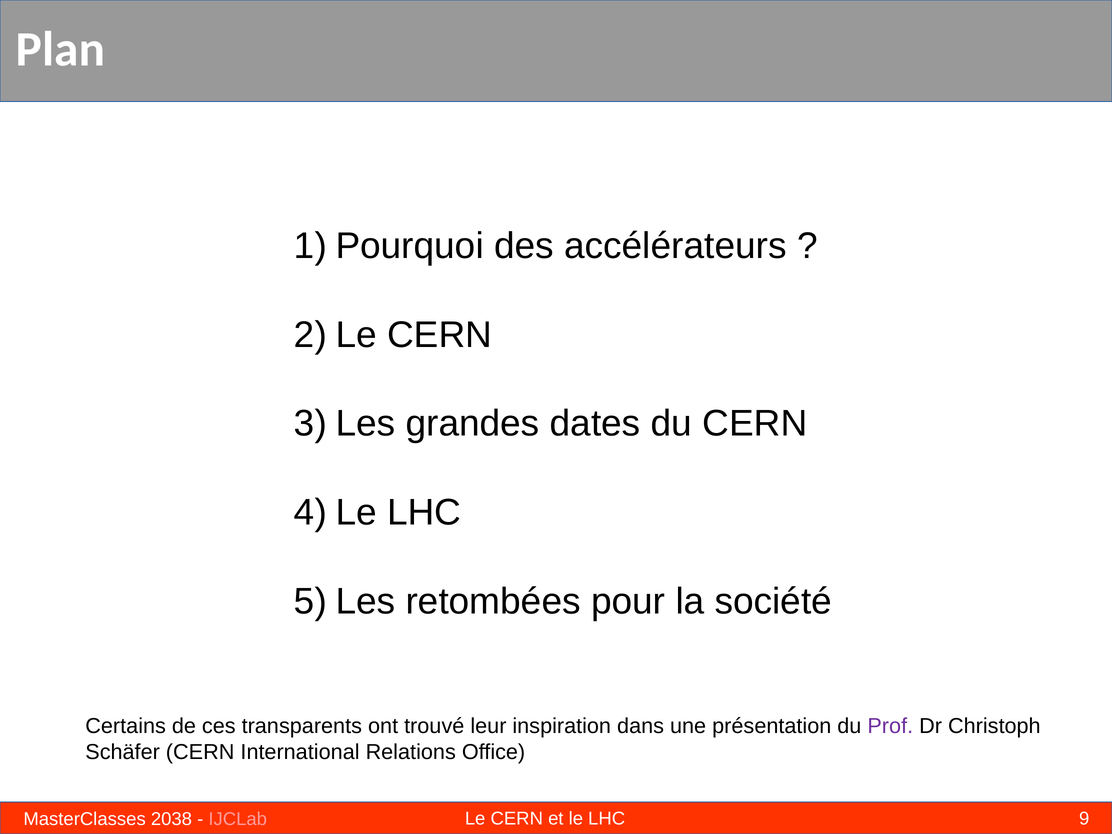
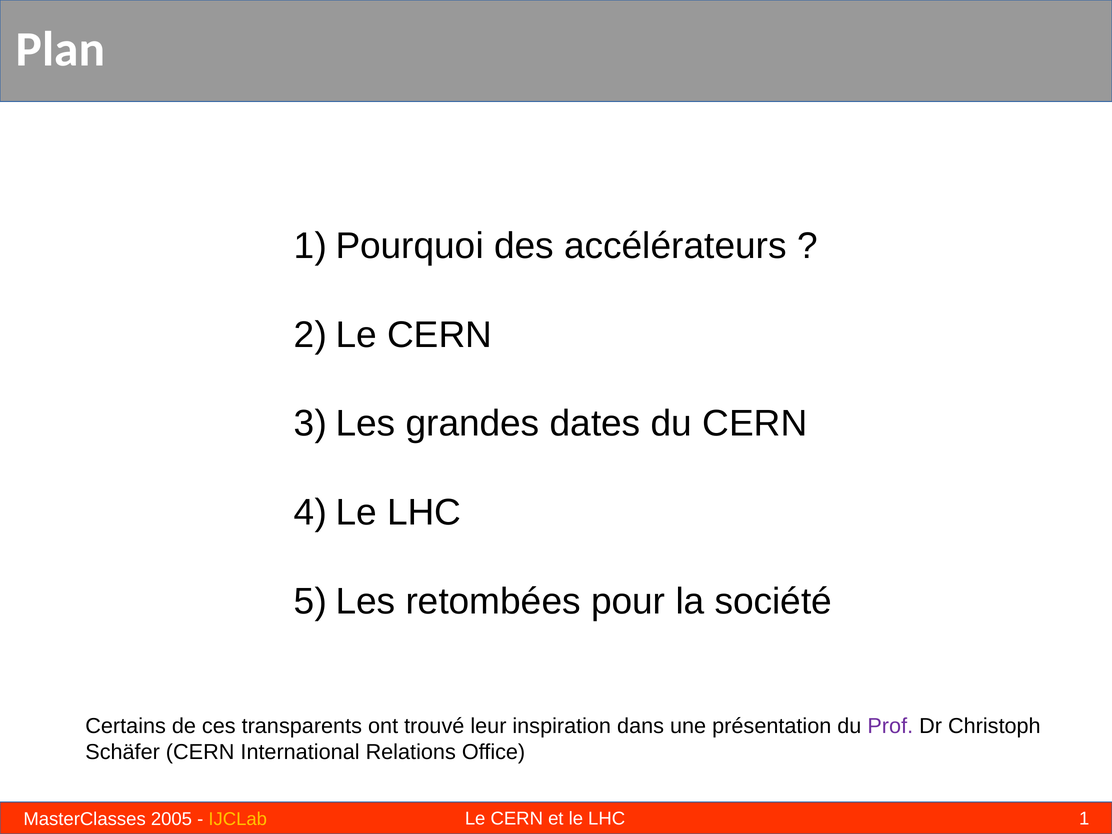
2038: 2038 -> 2005
IJCLab colour: pink -> yellow
9: 9 -> 1
